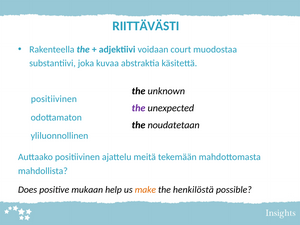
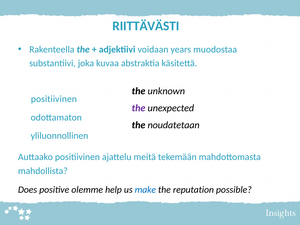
court: court -> years
mukaan: mukaan -> olemme
make colour: orange -> blue
henkilöstä: henkilöstä -> reputation
